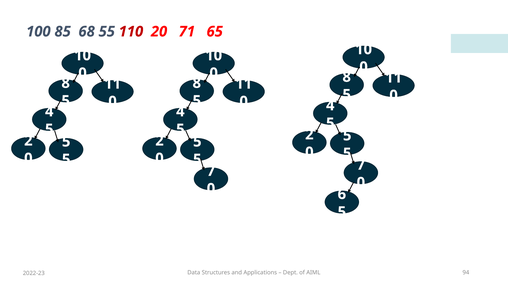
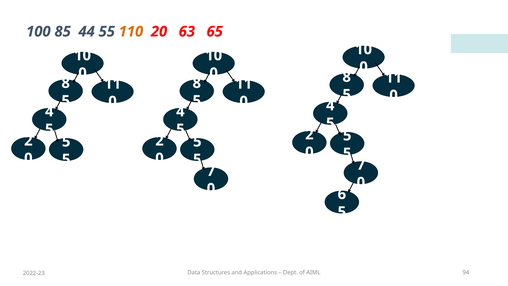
68: 68 -> 44
110 colour: red -> orange
71: 71 -> 63
